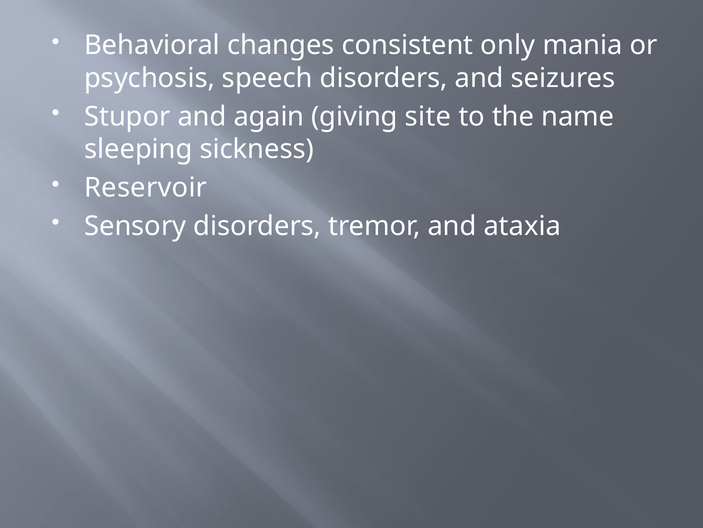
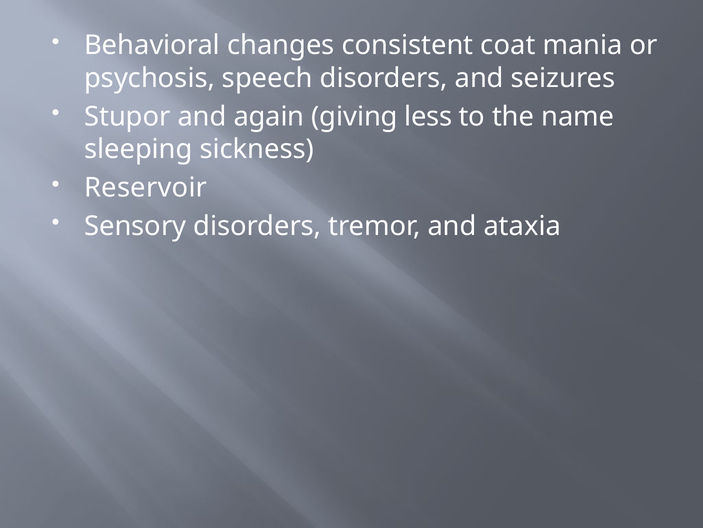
only: only -> coat
site: site -> less
